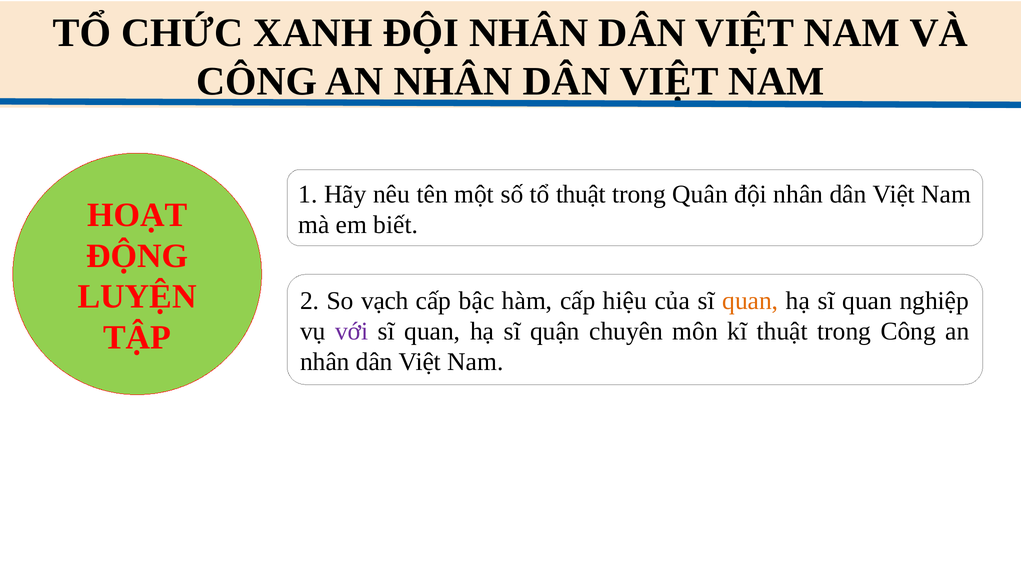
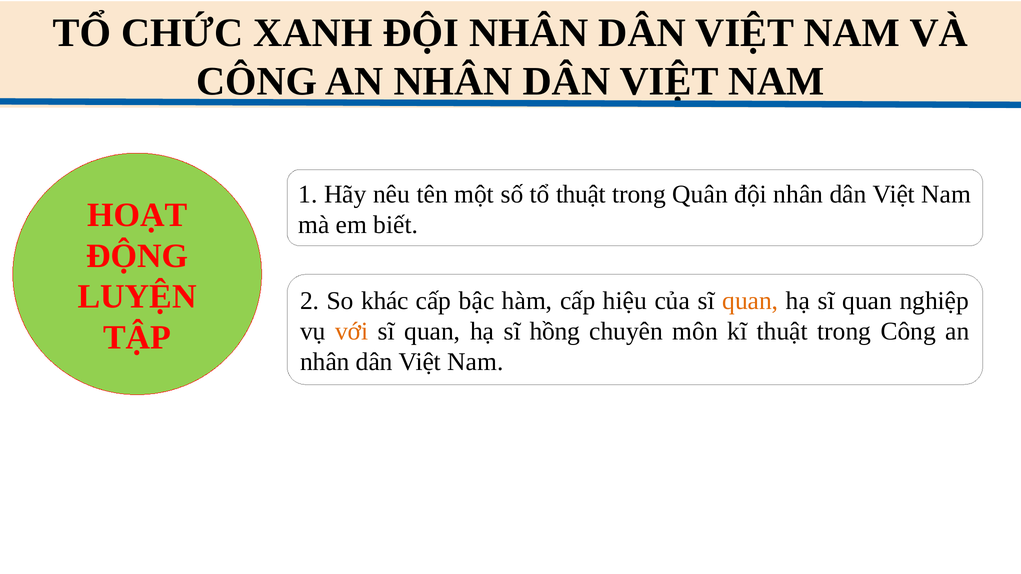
vạch: vạch -> khác
với colour: purple -> orange
quận: quận -> hồng
